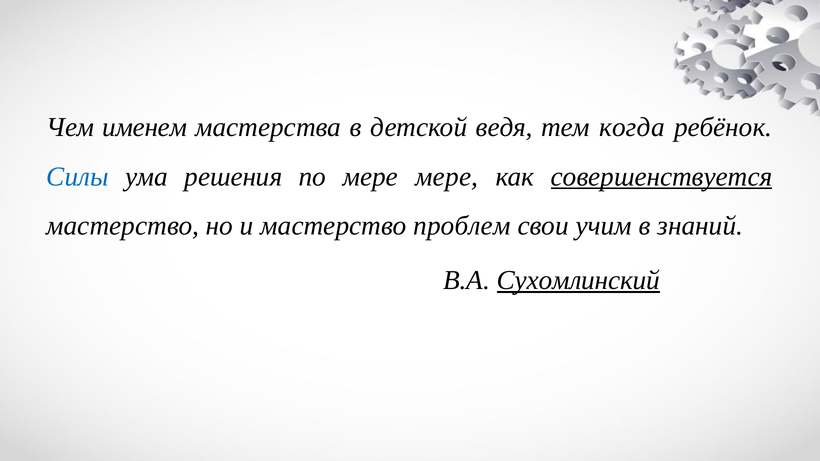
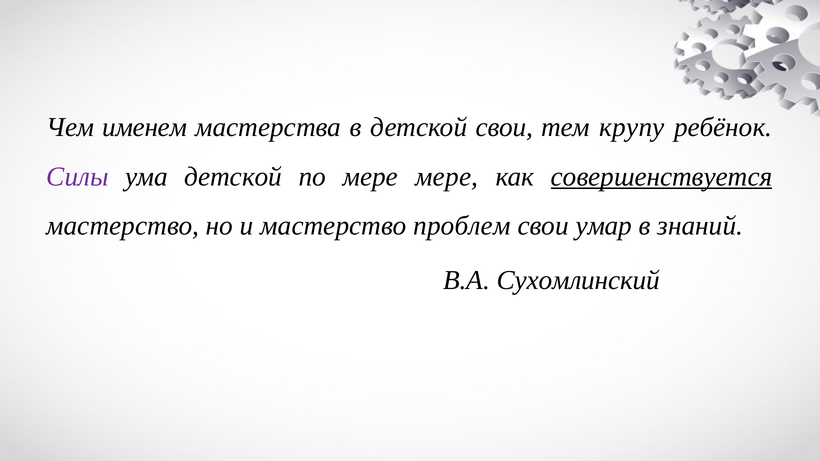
детской ведя: ведя -> свои
когда: когда -> крупу
Силы colour: blue -> purple
ума решения: решения -> детской
учим: учим -> умар
Сухомлинский underline: present -> none
